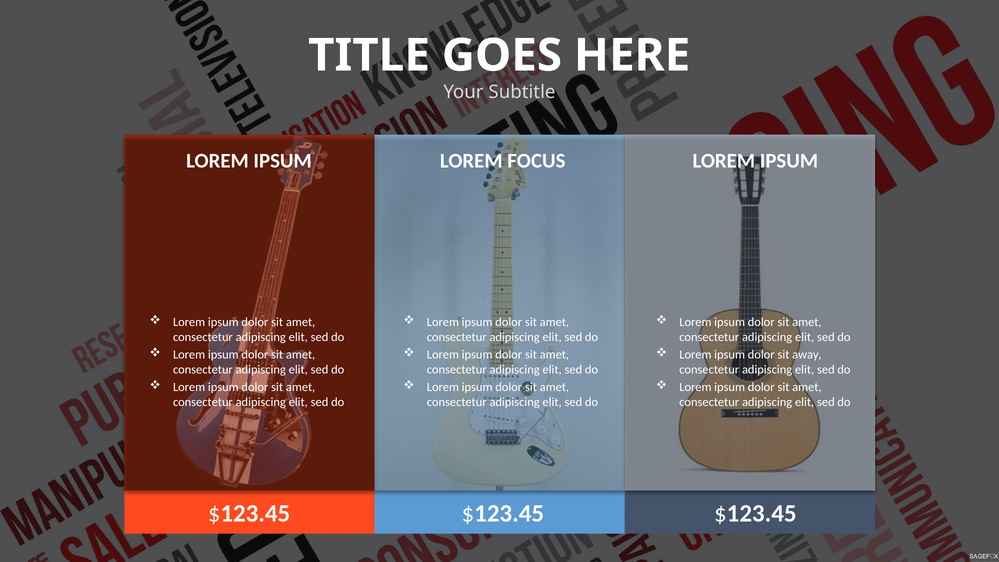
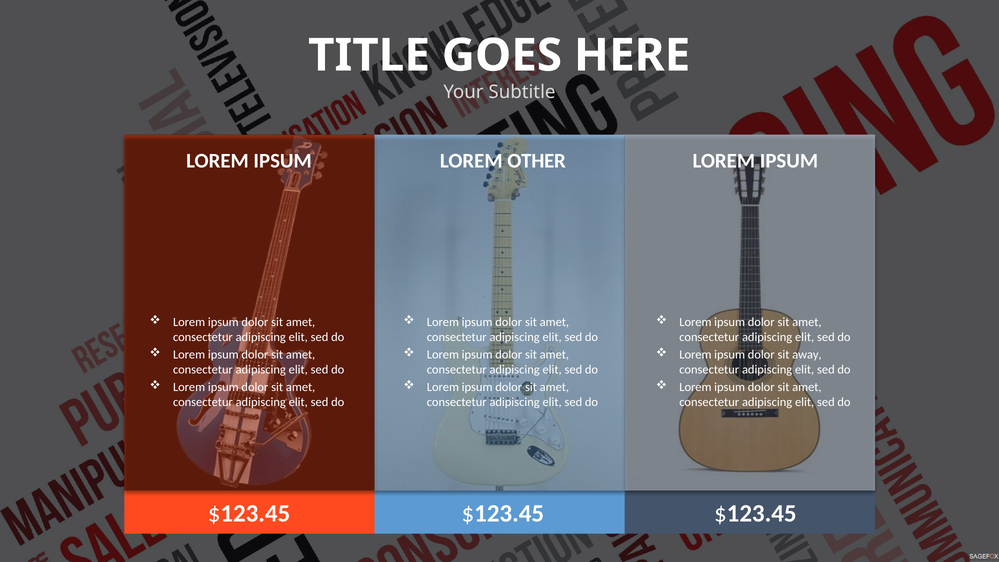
FOCUS: FOCUS -> OTHER
